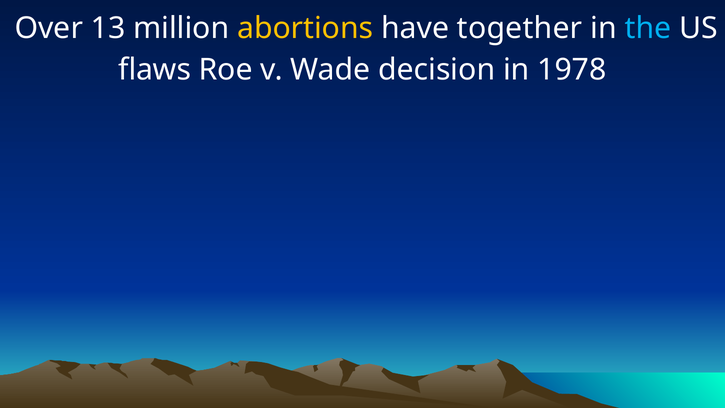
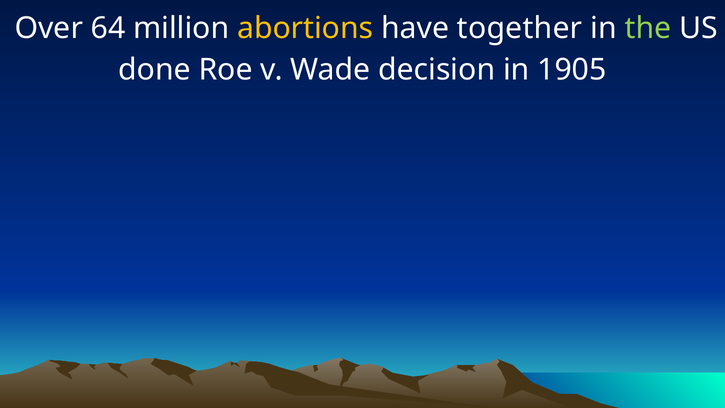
13: 13 -> 64
the colour: light blue -> light green
flaws: flaws -> done
1978: 1978 -> 1905
